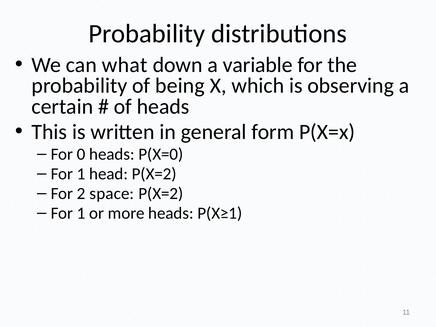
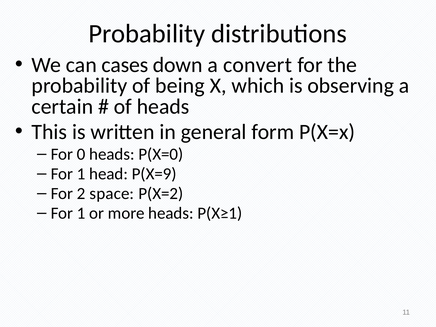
what: what -> cases
variable: variable -> convert
head P(X=2: P(X=2 -> P(X=9
